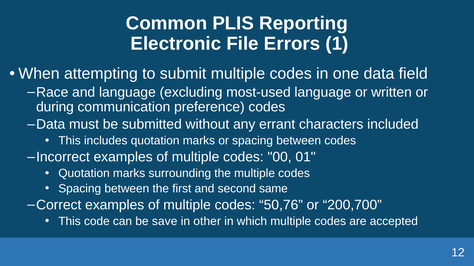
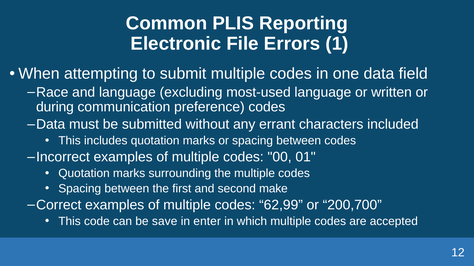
same: same -> make
50,76: 50,76 -> 62,99
other: other -> enter
